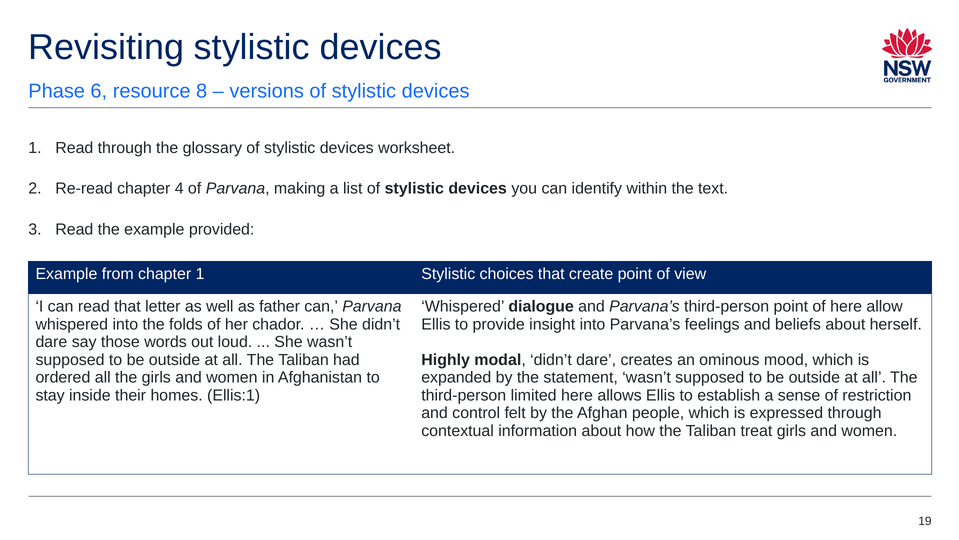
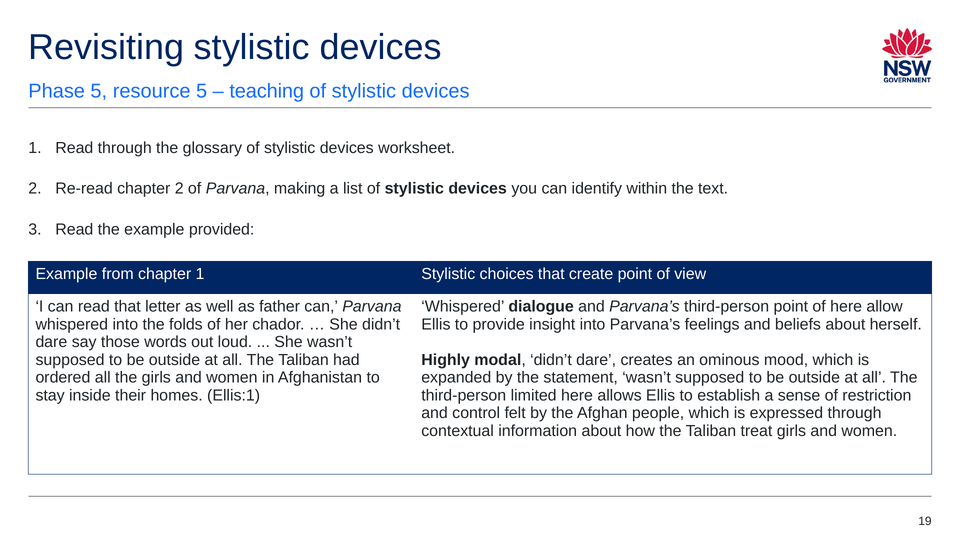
Phase 6: 6 -> 5
resource 8: 8 -> 5
versions: versions -> teaching
chapter 4: 4 -> 2
